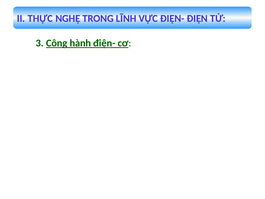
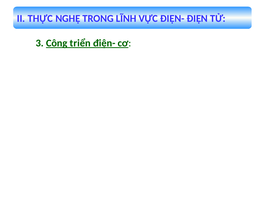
hành: hành -> triển
